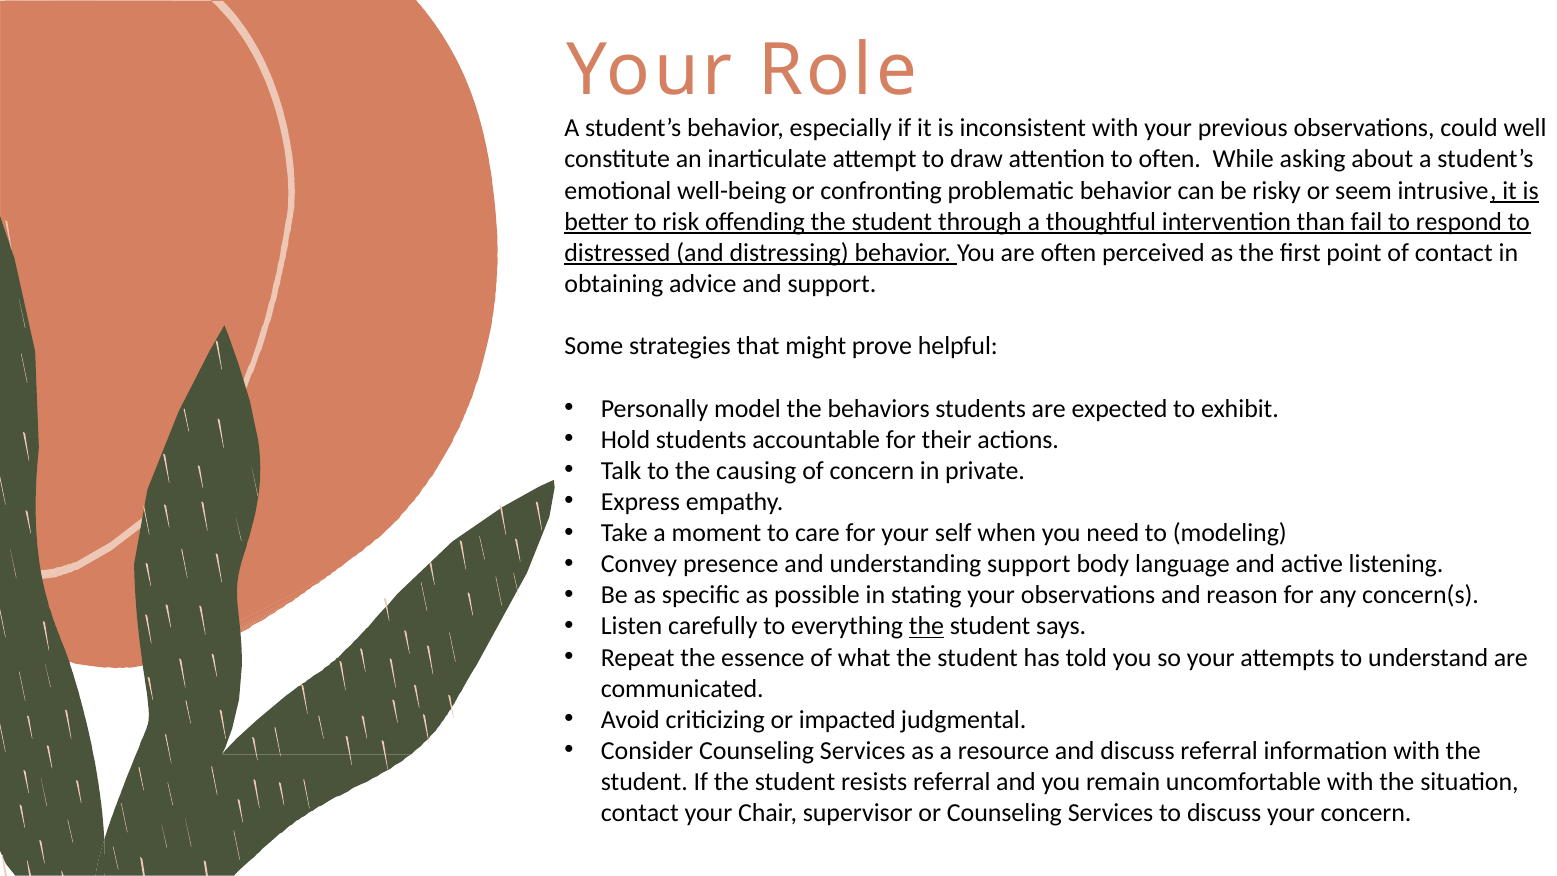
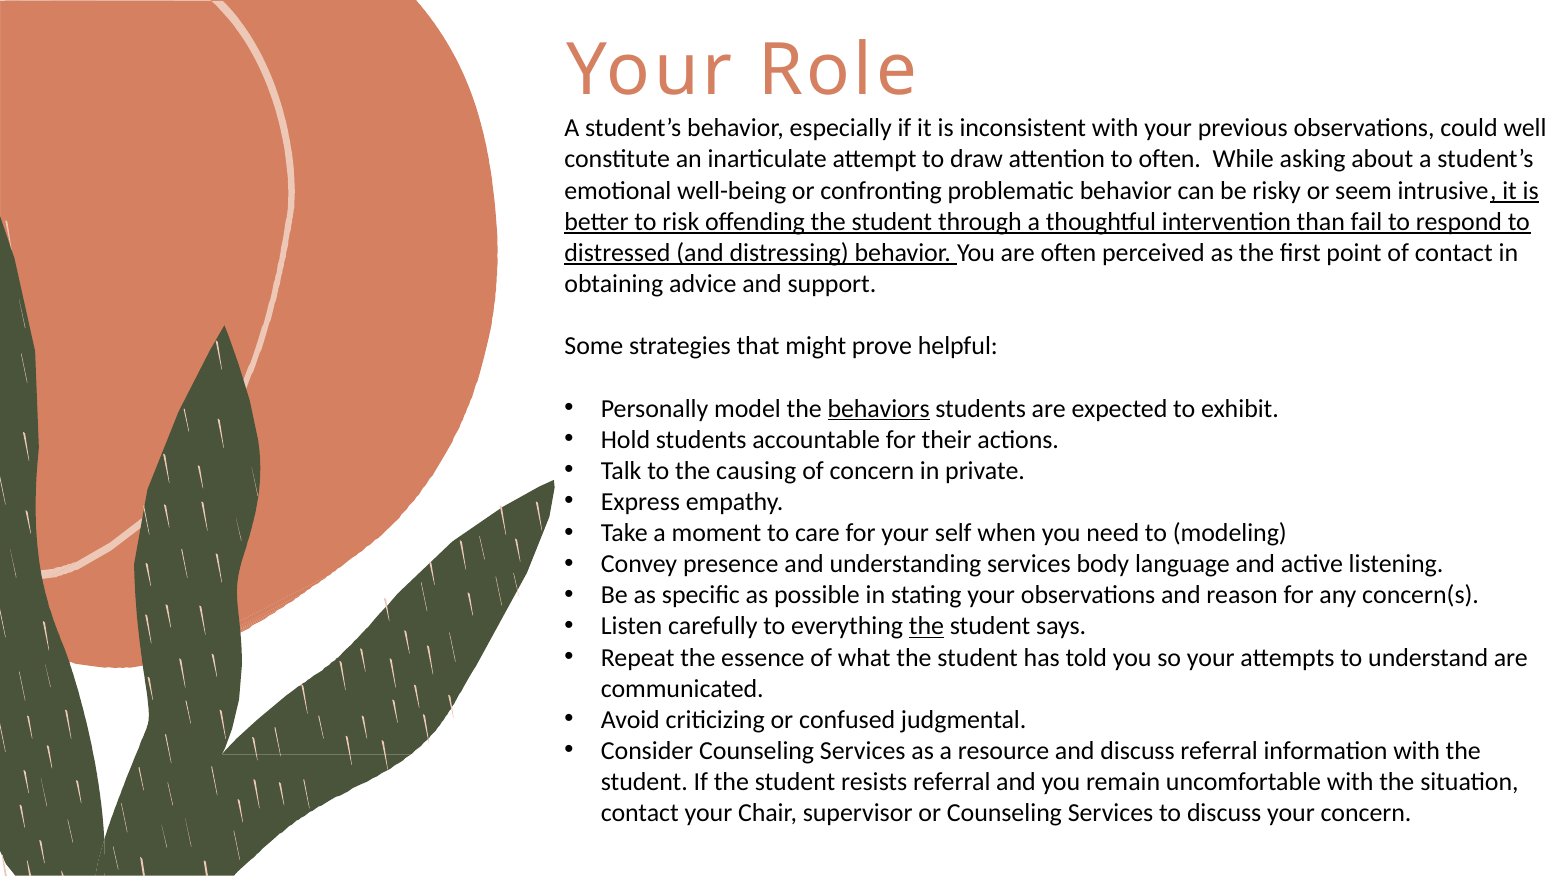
behaviors underline: none -> present
understanding support: support -> services
impacted: impacted -> confused
